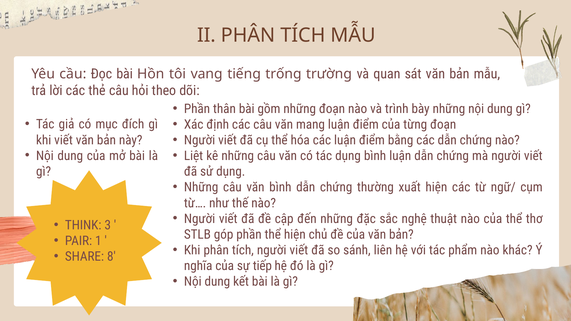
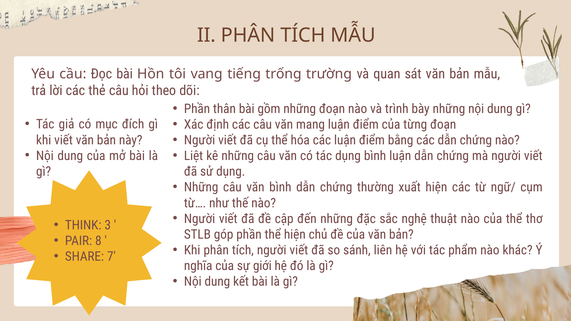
1: 1 -> 8
8: 8 -> 7
tiếp: tiếp -> giới
